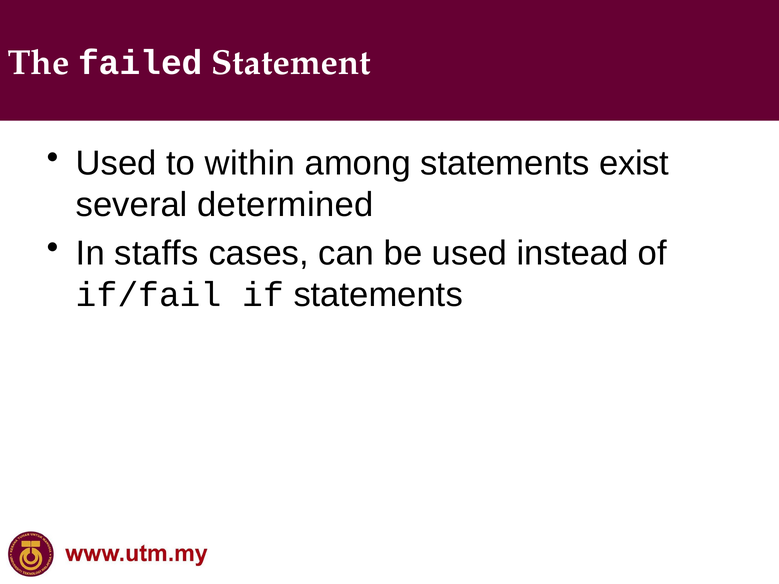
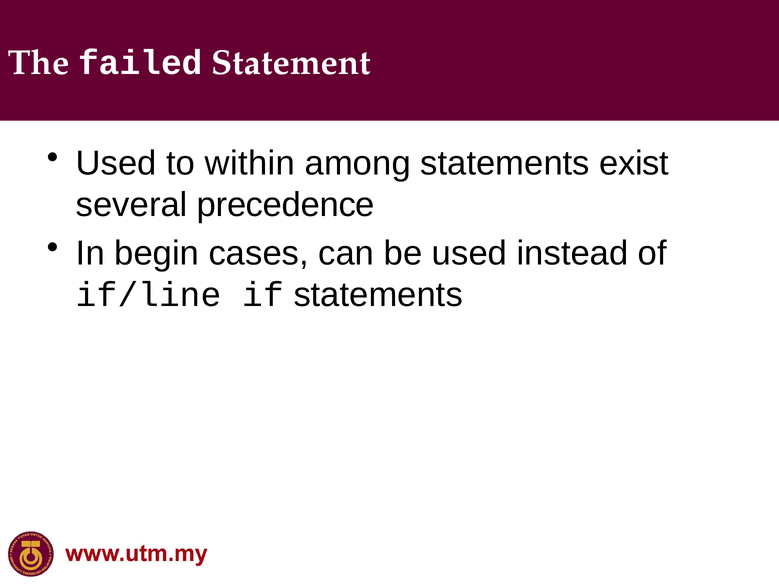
determined: determined -> precedence
staffs: staffs -> begin
if/fail: if/fail -> if/line
